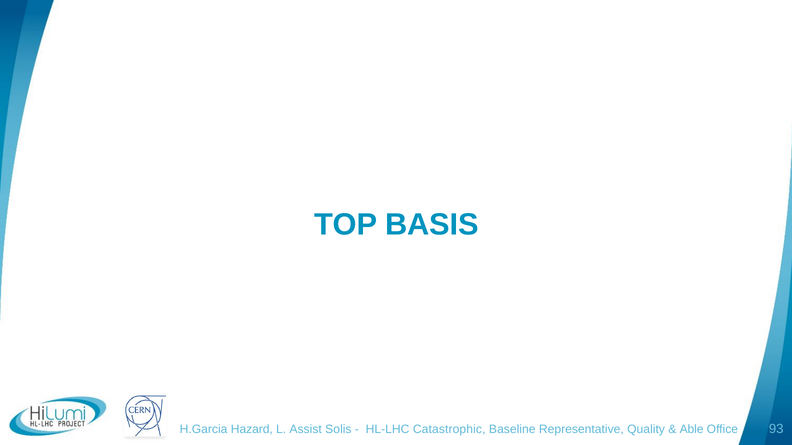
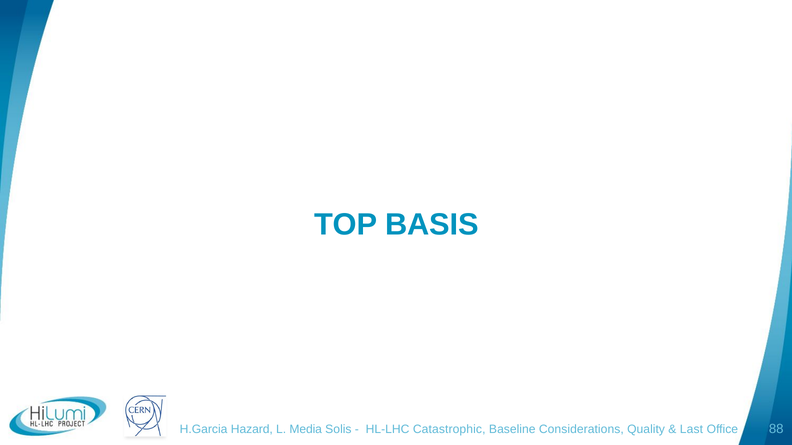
Assist: Assist -> Media
Representative: Representative -> Considerations
Able: Able -> Last
93: 93 -> 88
